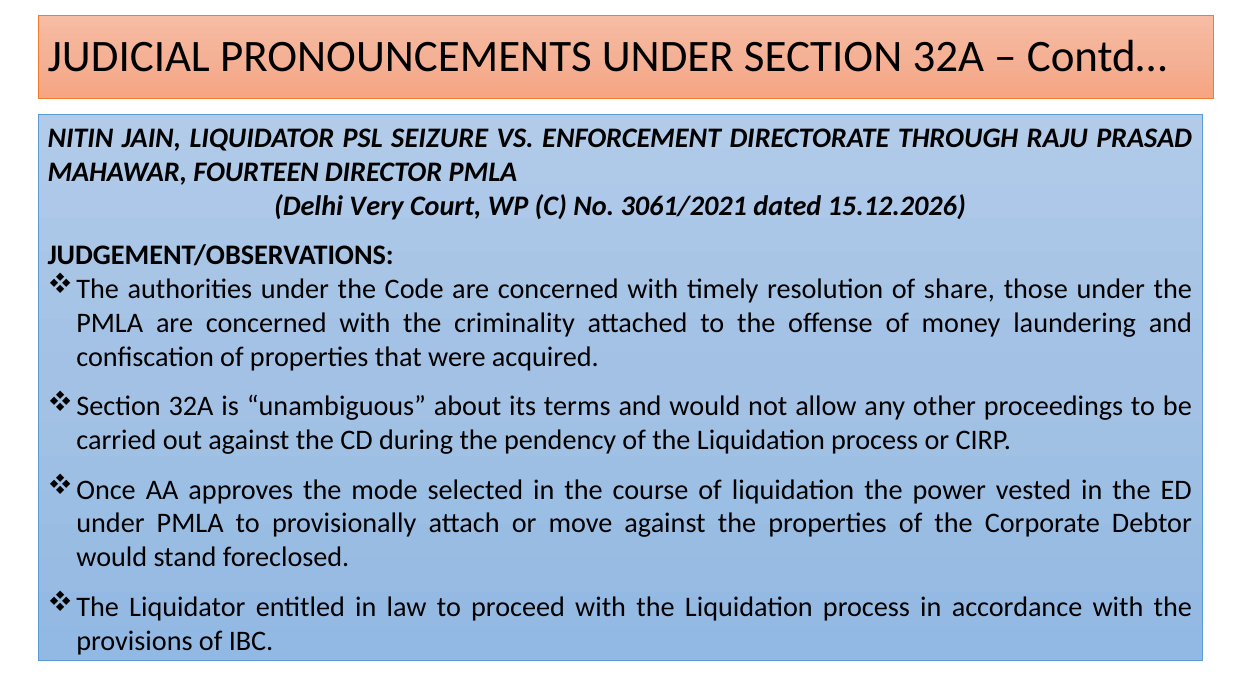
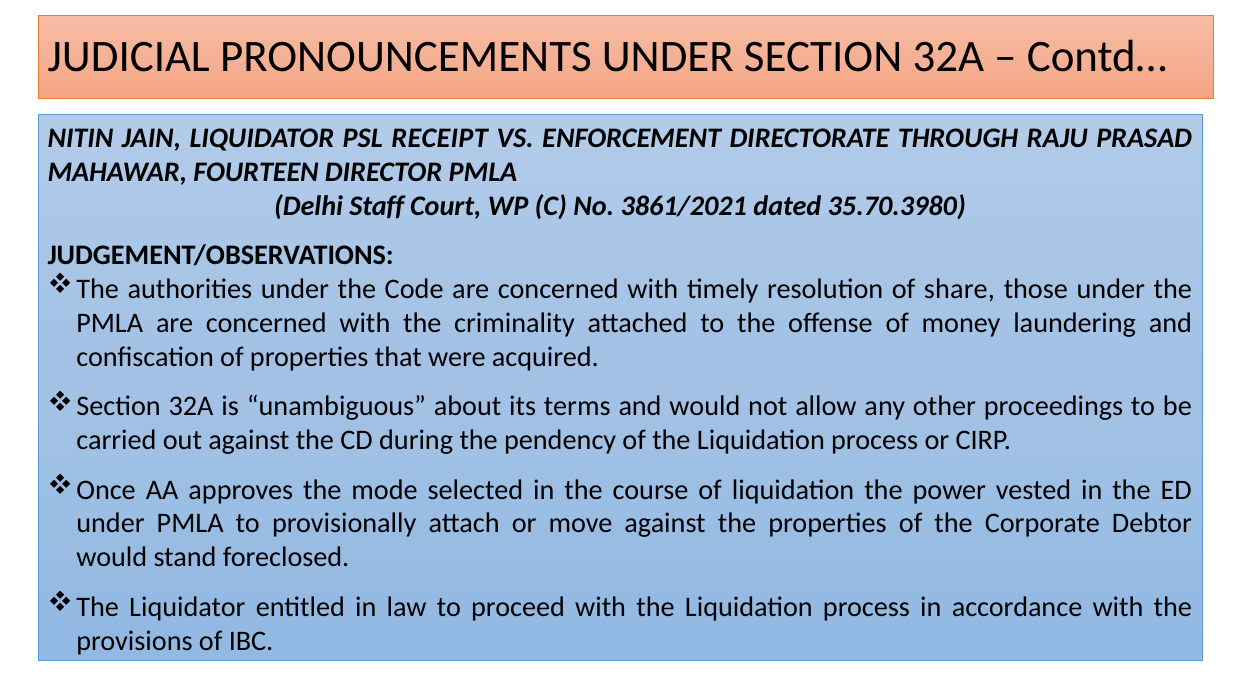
SEIZURE: SEIZURE -> RECEIPT
Very: Very -> Staff
3061/2021: 3061/2021 -> 3861/2021
15.12.2026: 15.12.2026 -> 35.70.3980
